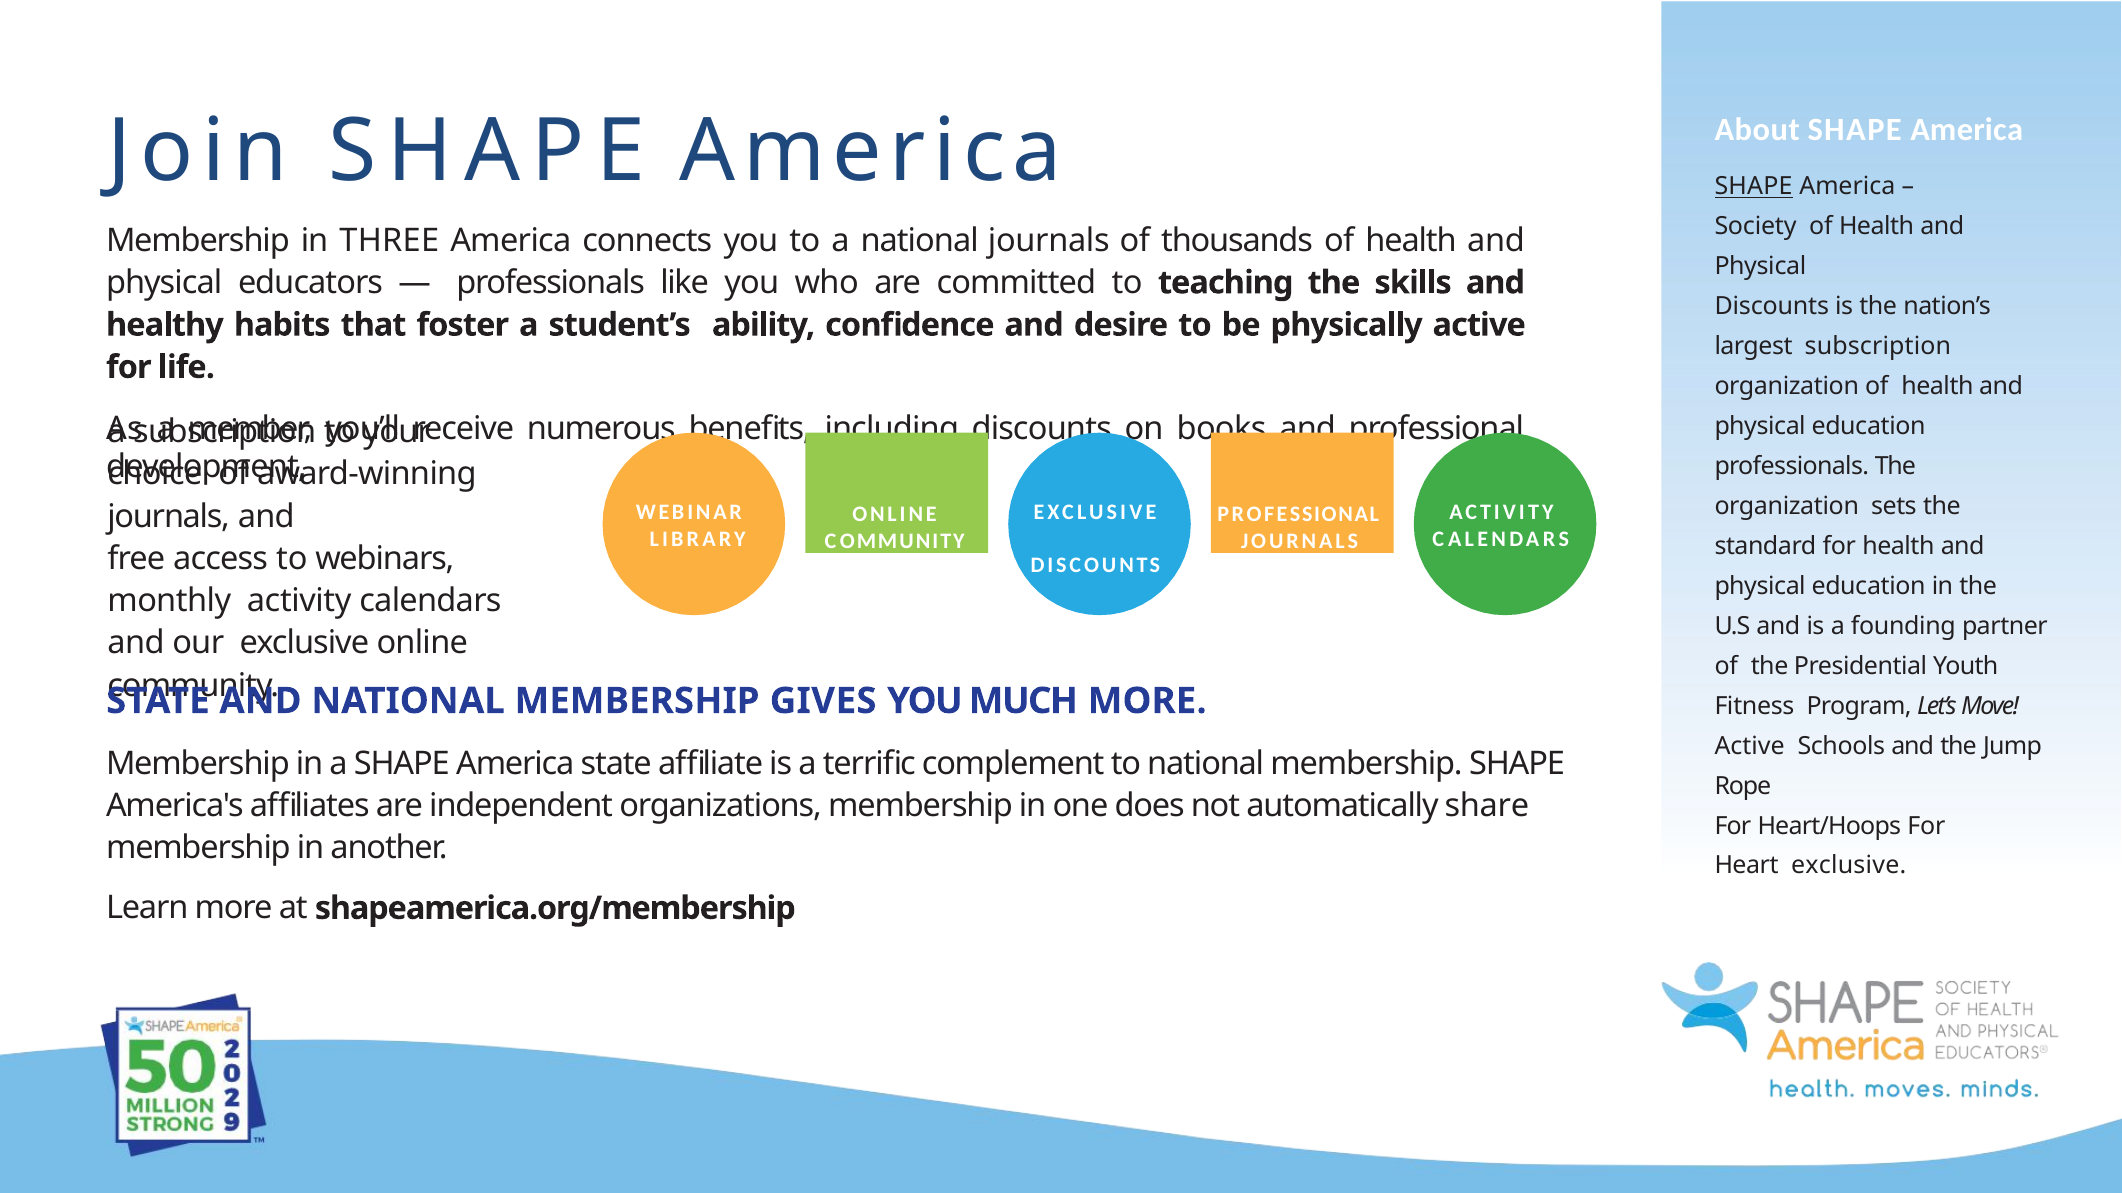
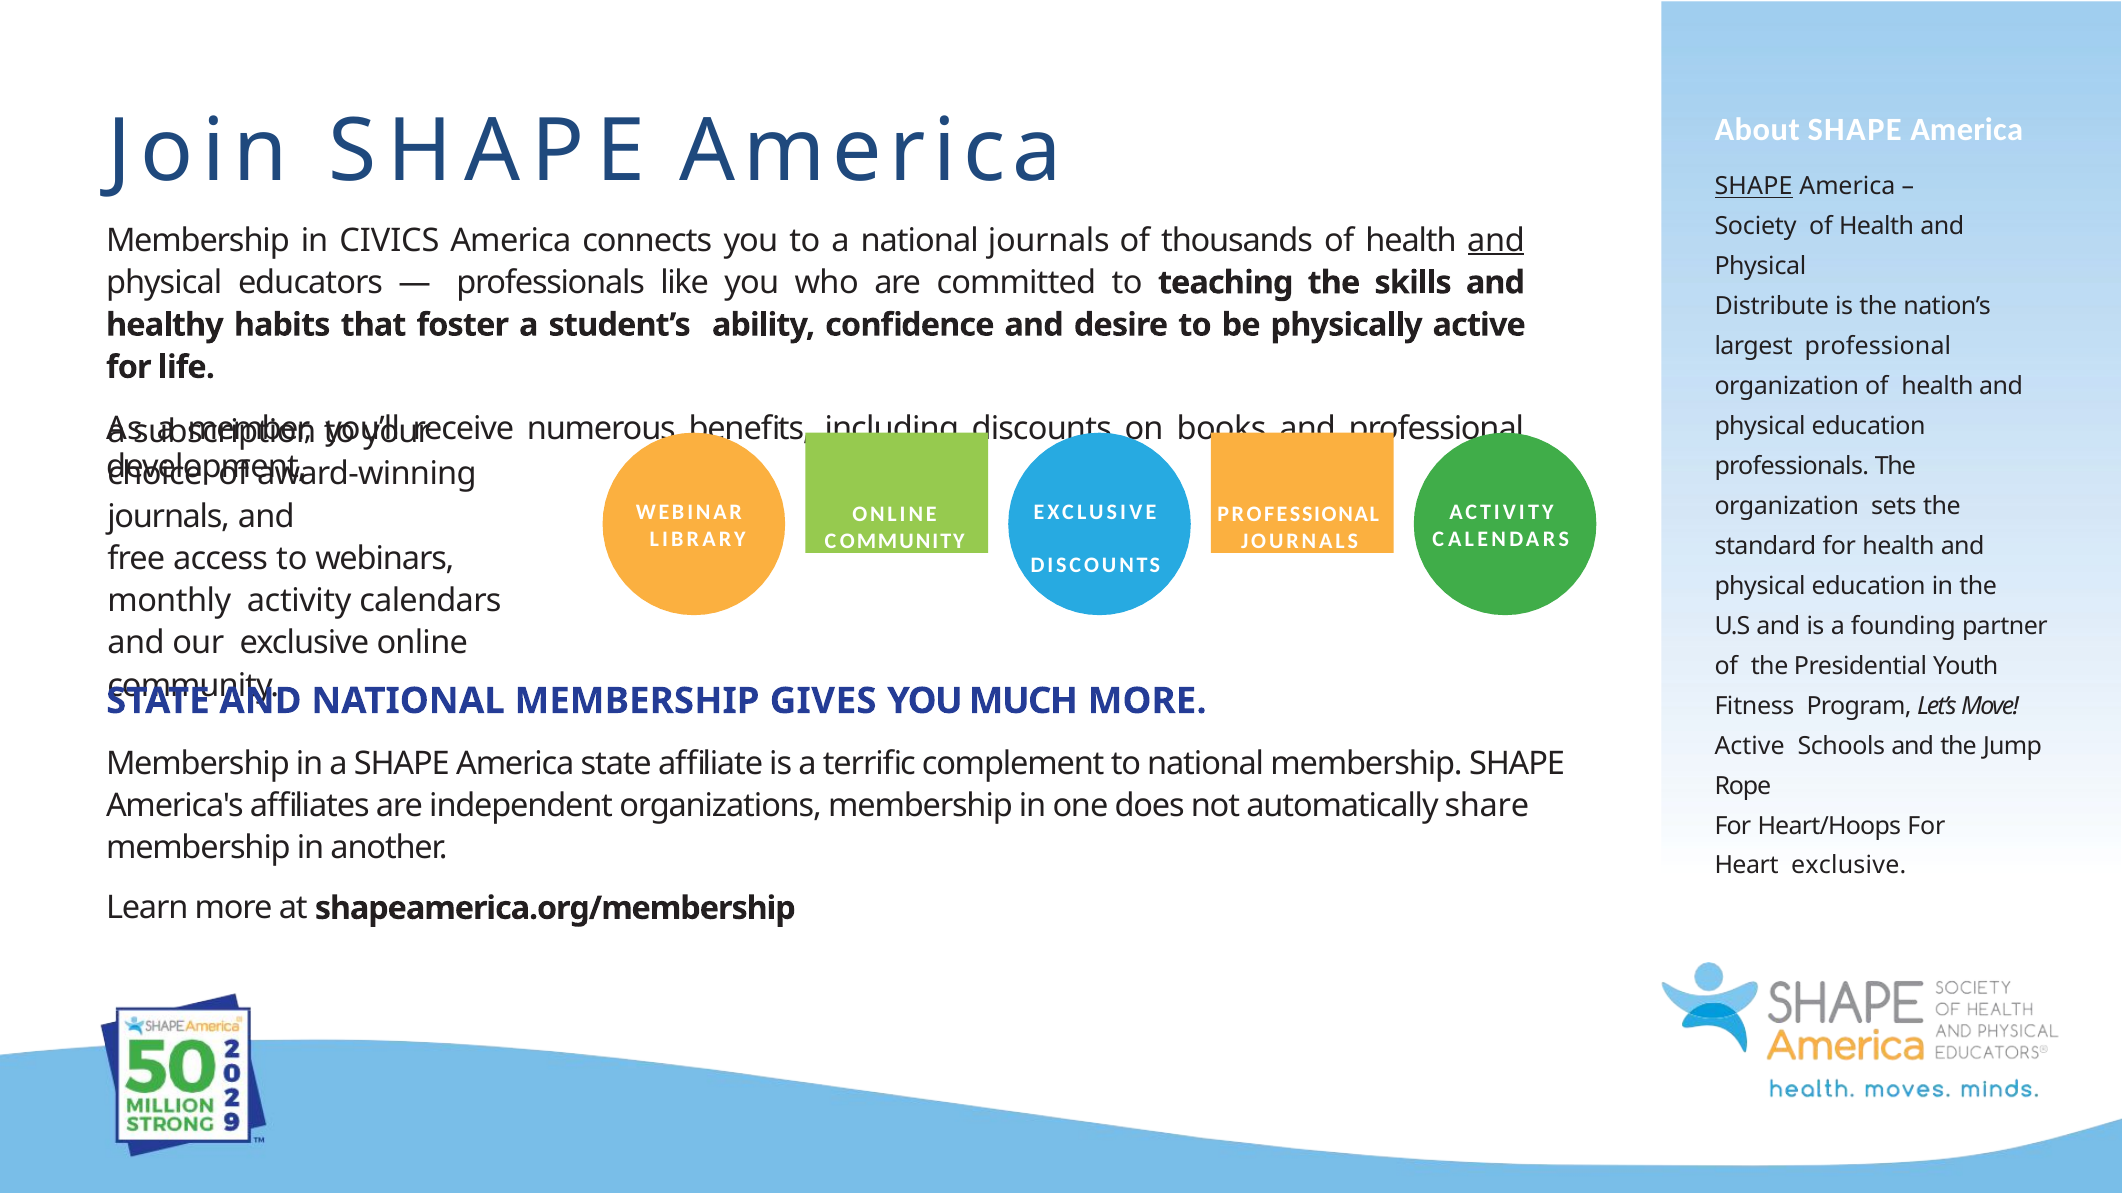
THREE: THREE -> CIVICS
and at (1496, 241) underline: none -> present
Discounts at (1772, 307): Discounts -> Distribute
largest subscription: subscription -> professional
